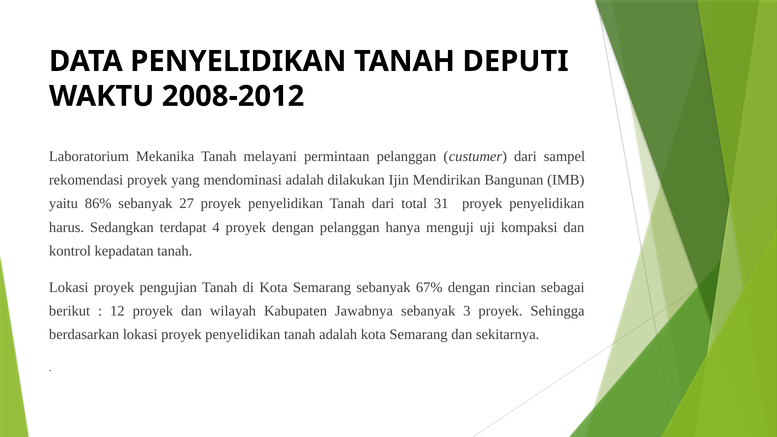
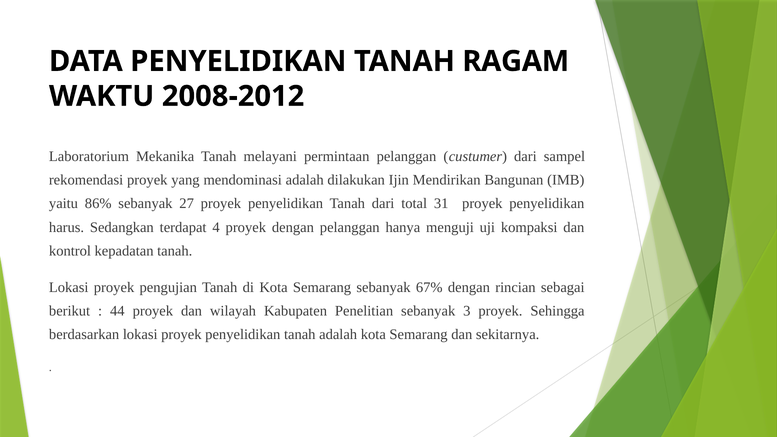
DEPUTI: DEPUTI -> RAGAM
12: 12 -> 44
Jawabnya: Jawabnya -> Penelitian
